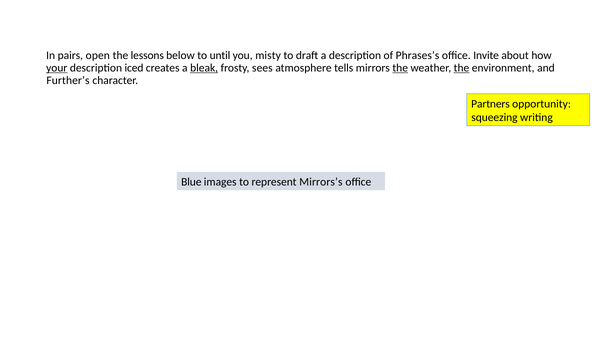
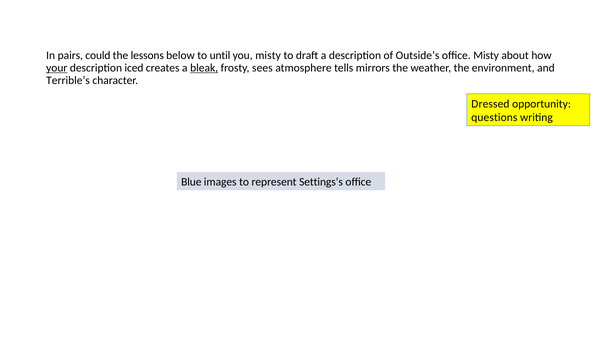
open: open -> could
Phrases’s: Phrases’s -> Outside’s
office Invite: Invite -> Misty
the at (400, 68) underline: present -> none
the at (462, 68) underline: present -> none
Further’s: Further’s -> Terrible’s
Partners: Partners -> Dressed
squeezing: squeezing -> questions
Mirrors’s: Mirrors’s -> Settings’s
